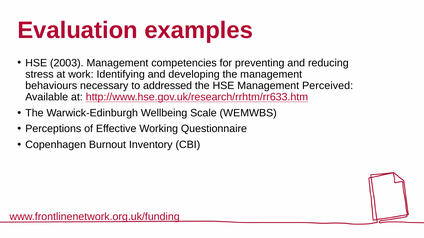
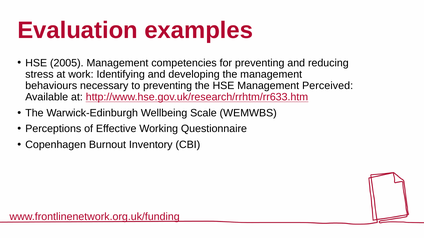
2003: 2003 -> 2005
to addressed: addressed -> preventing
